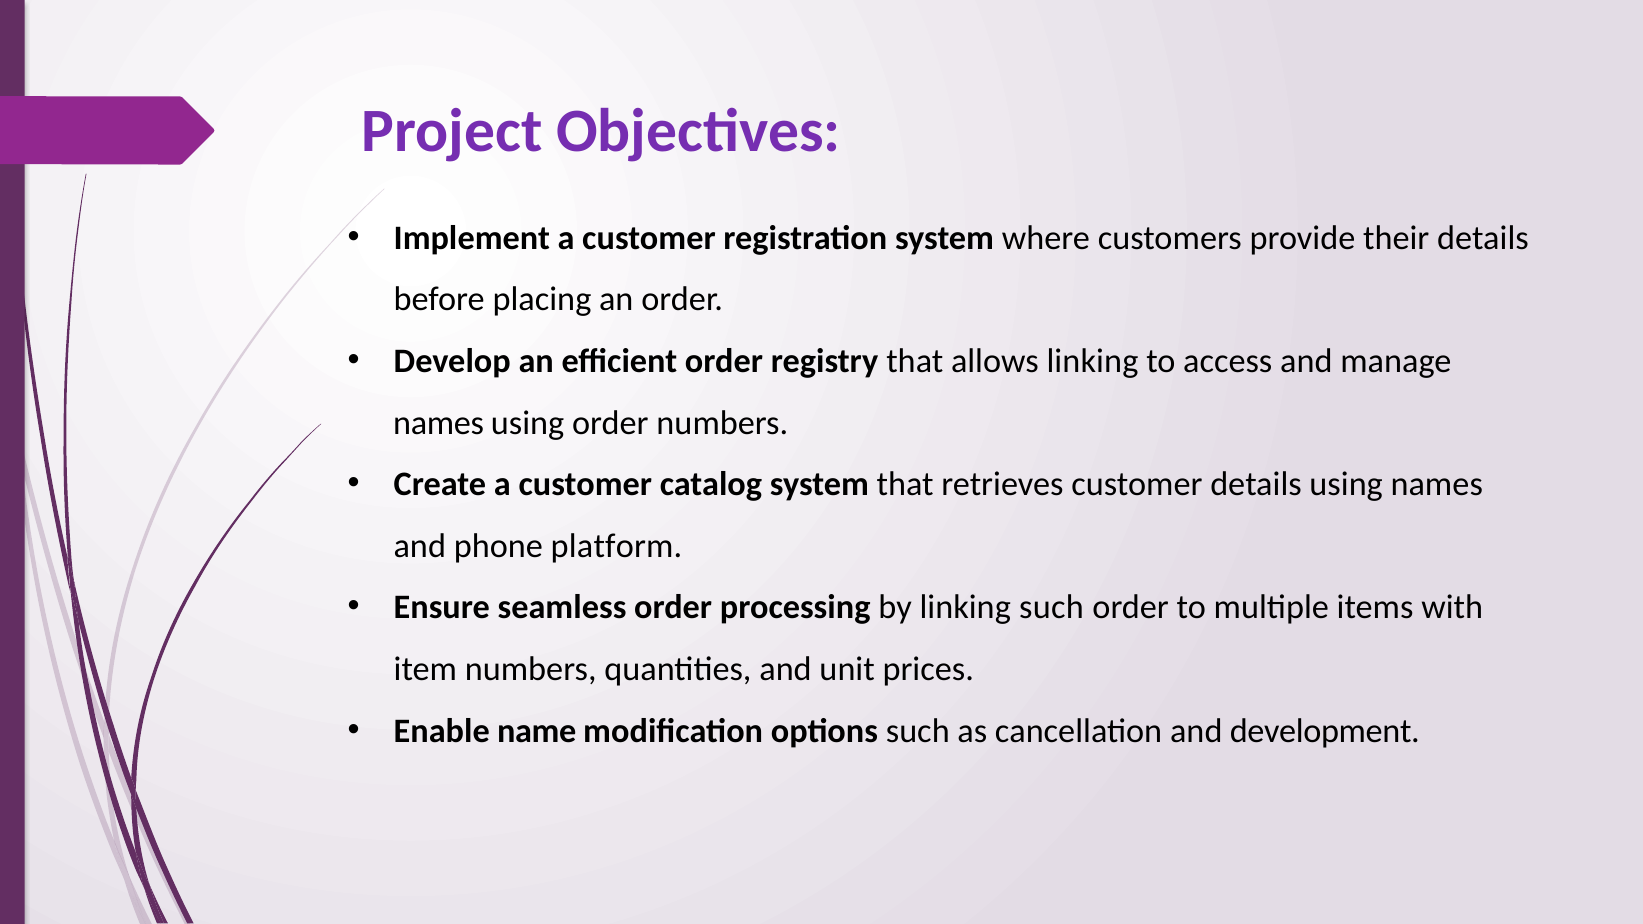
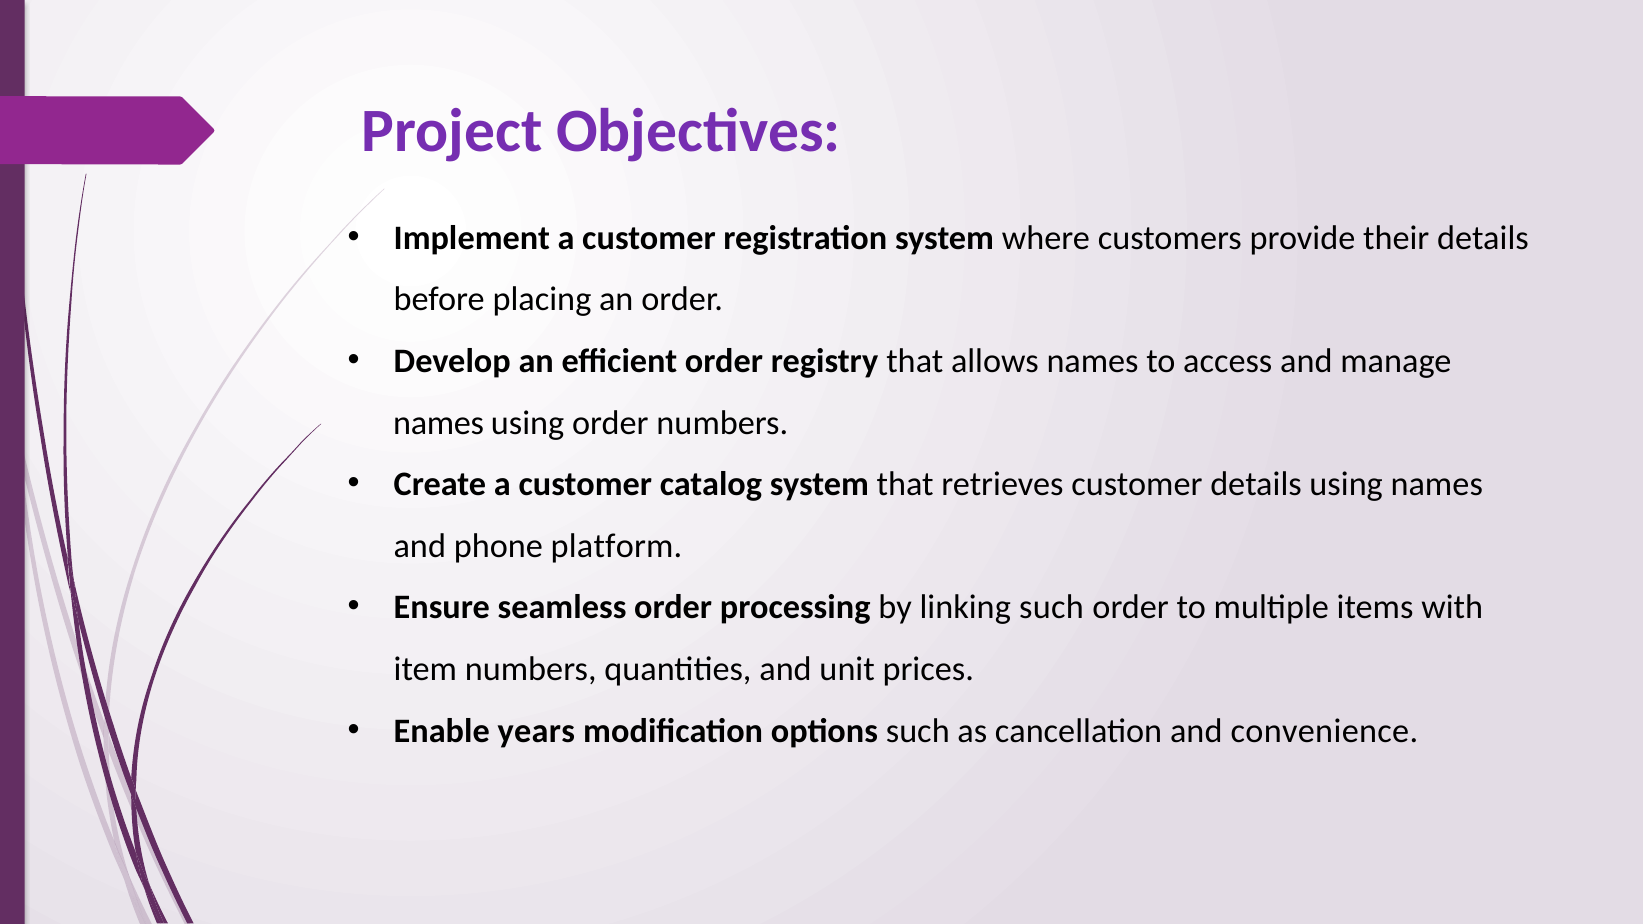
allows linking: linking -> names
name: name -> years
development: development -> convenience
